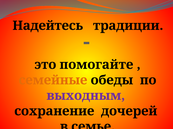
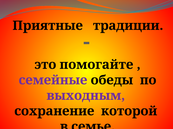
Надейтесь: Надейтесь -> Приятные
семейные colour: orange -> purple
дочерей: дочерей -> которой
